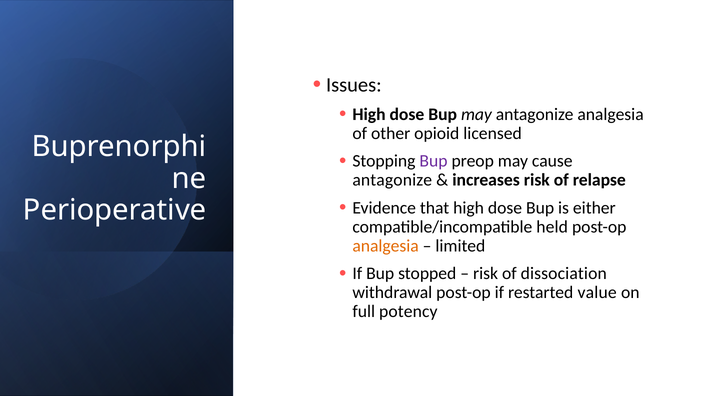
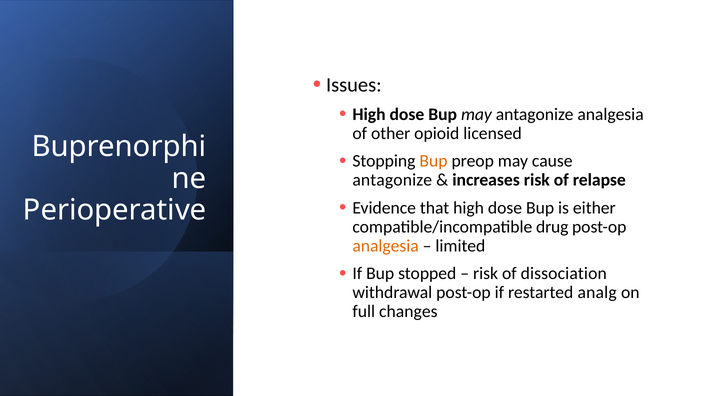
Bup at (433, 161) colour: purple -> orange
held: held -> drug
value: value -> analg
potency: potency -> changes
